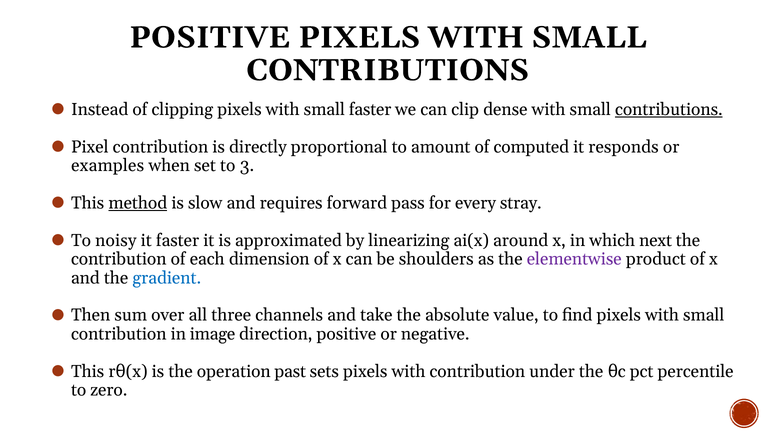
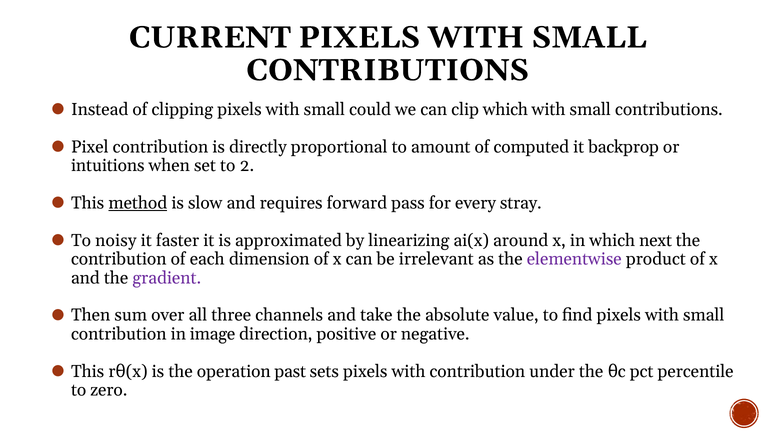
POSITIVE at (210, 37): POSITIVE -> CURRENT
small faster: faster -> could
clip dense: dense -> which
contributions at (669, 109) underline: present -> none
responds: responds -> backprop
examples: examples -> intuitions
3: 3 -> 2
shoulders: shoulders -> irrelevant
gradient colour: blue -> purple
